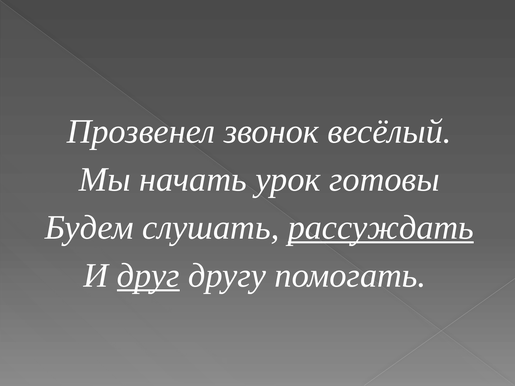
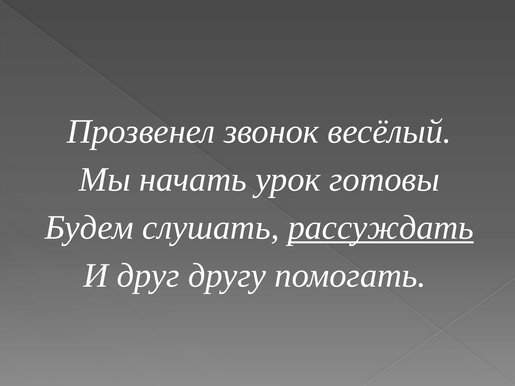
друг underline: present -> none
